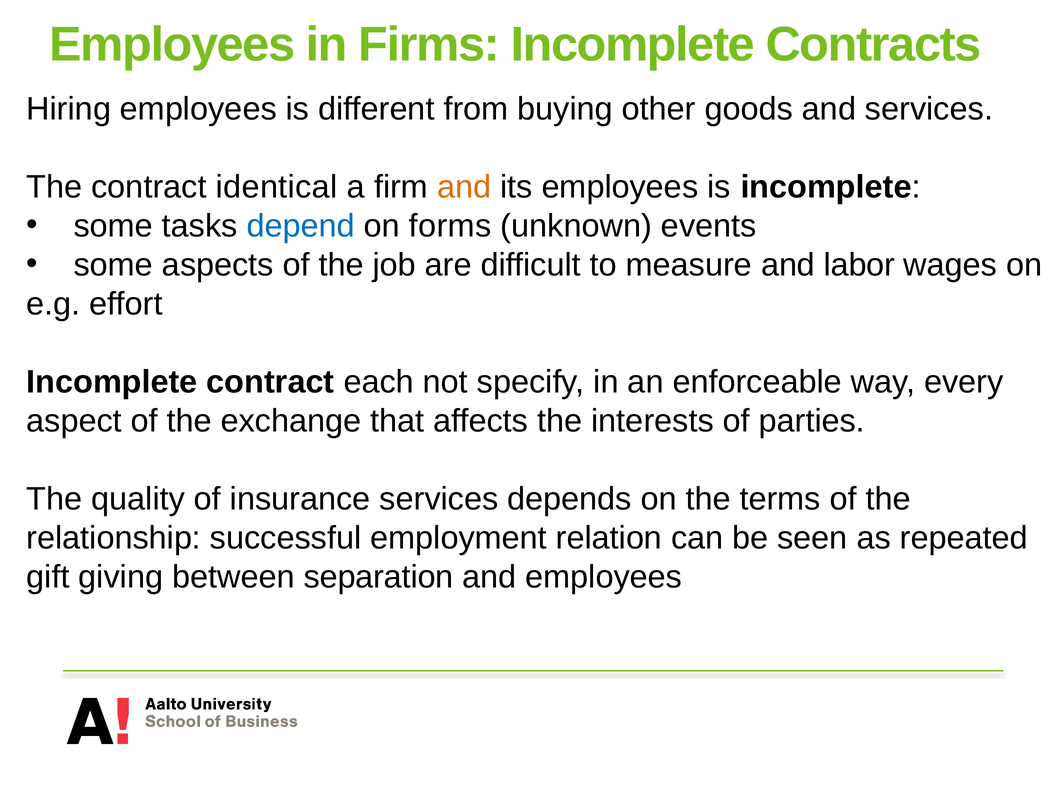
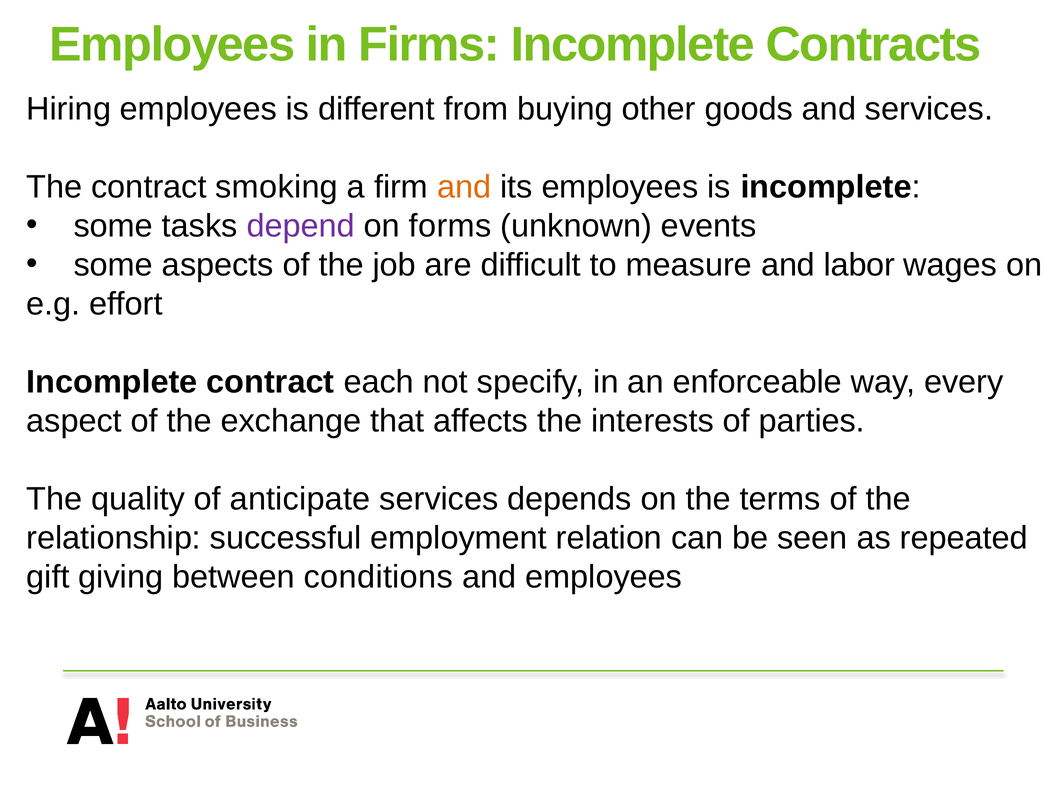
identical: identical -> smoking
depend colour: blue -> purple
insurance: insurance -> anticipate
separation: separation -> conditions
